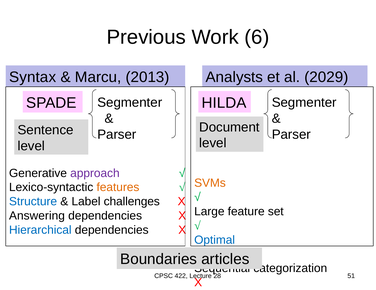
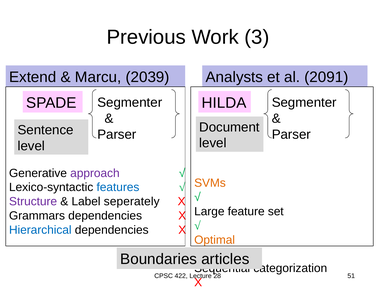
6: 6 -> 3
Syntax: Syntax -> Extend
2013: 2013 -> 2039
2029: 2029 -> 2091
features colour: orange -> blue
Structure colour: blue -> purple
challenges: challenges -> seperately
Answering: Answering -> Grammars
Optimal colour: blue -> orange
